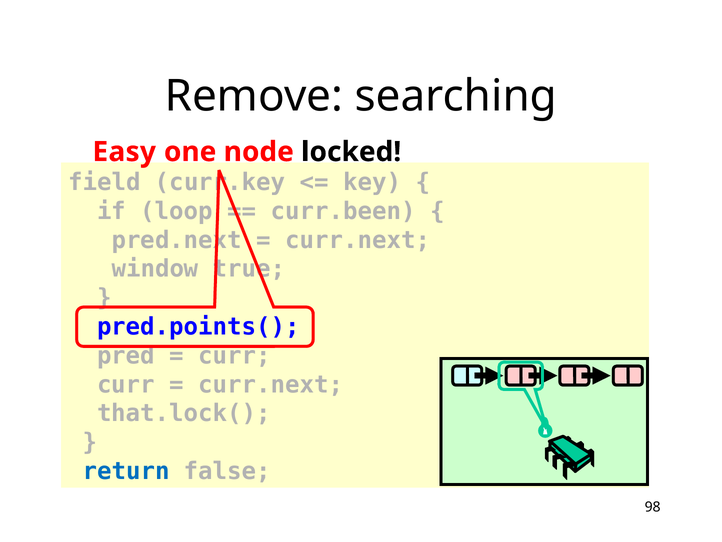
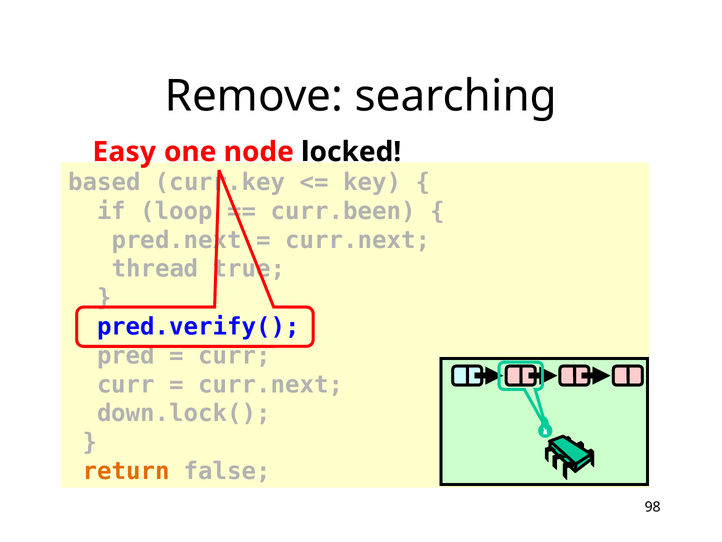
field: field -> based
window: window -> thread
pred.points(: pred.points( -> pred.verify(
that.lock(: that.lock( -> down.lock(
return colour: blue -> orange
